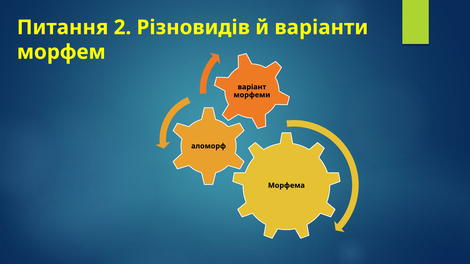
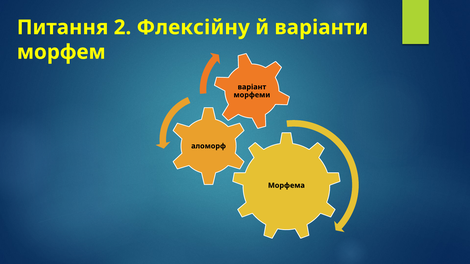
Різновидів: Різновидів -> Флексійну
